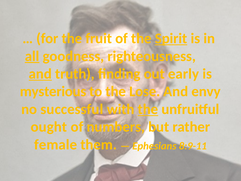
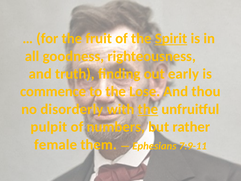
all underline: present -> none
and at (40, 74) underline: present -> none
mysterious: mysterious -> commence
envy: envy -> thou
successful: successful -> disorderly
ought: ought -> pulpit
8:9-11: 8:9-11 -> 7:9-11
